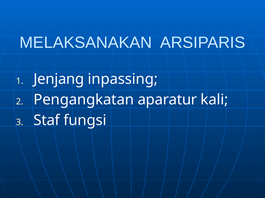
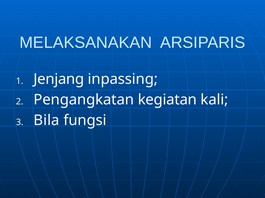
aparatur: aparatur -> kegiatan
Staf: Staf -> Bila
